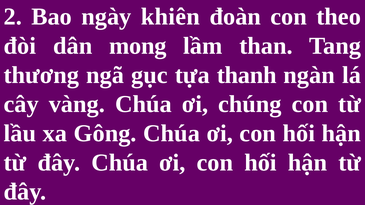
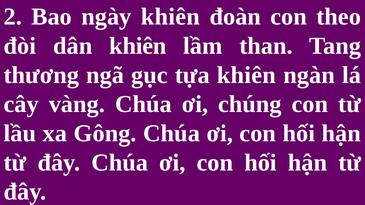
dân mong: mong -> khiên
tựa thanh: thanh -> khiên
